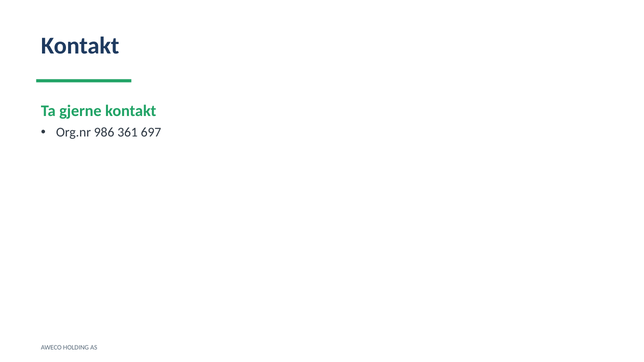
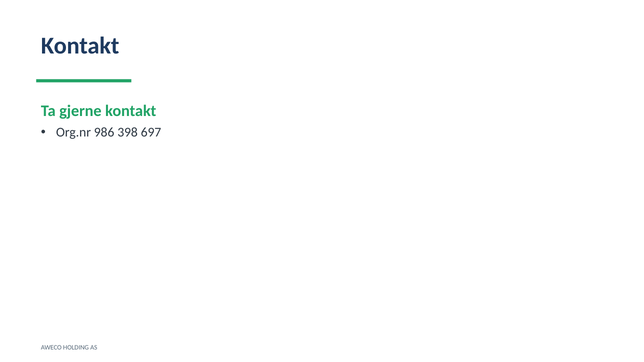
361: 361 -> 398
